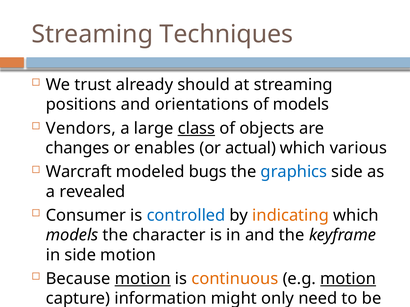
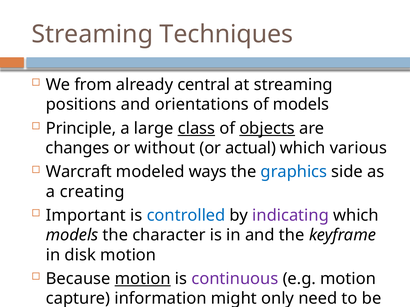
trust: trust -> from
should: should -> central
Vendors: Vendors -> Principle
objects underline: none -> present
enables: enables -> without
bugs: bugs -> ways
revealed: revealed -> creating
Consumer: Consumer -> Important
indicating colour: orange -> purple
in side: side -> disk
continuous colour: orange -> purple
motion at (348, 279) underline: present -> none
